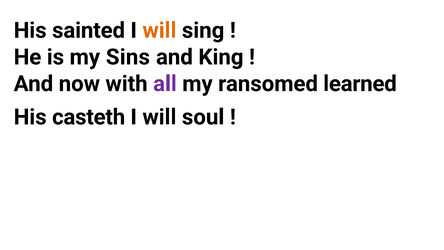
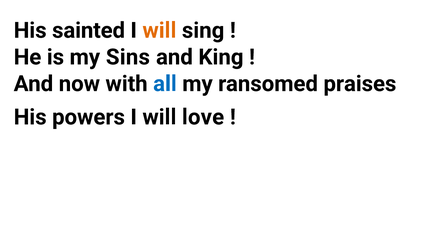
all colour: purple -> blue
learned: learned -> praises
casteth: casteth -> powers
soul: soul -> love
